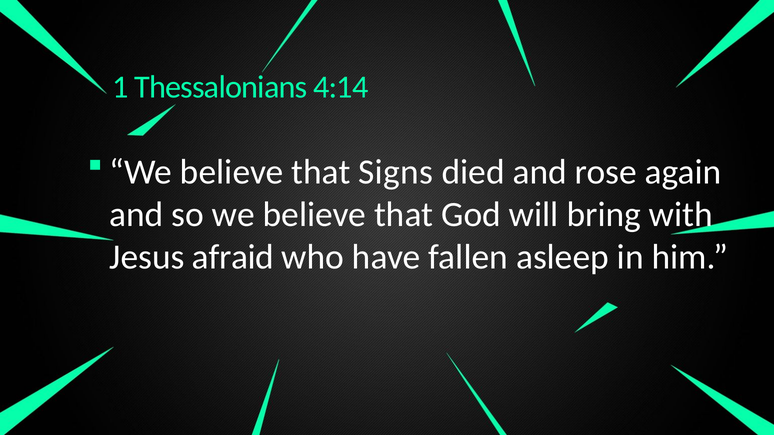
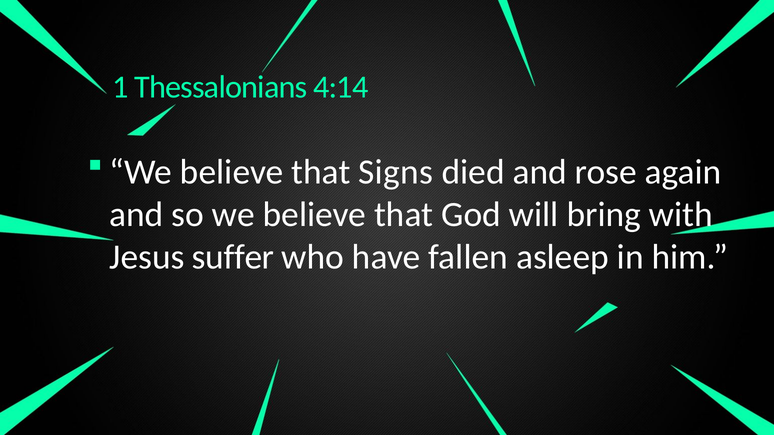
afraid: afraid -> suffer
